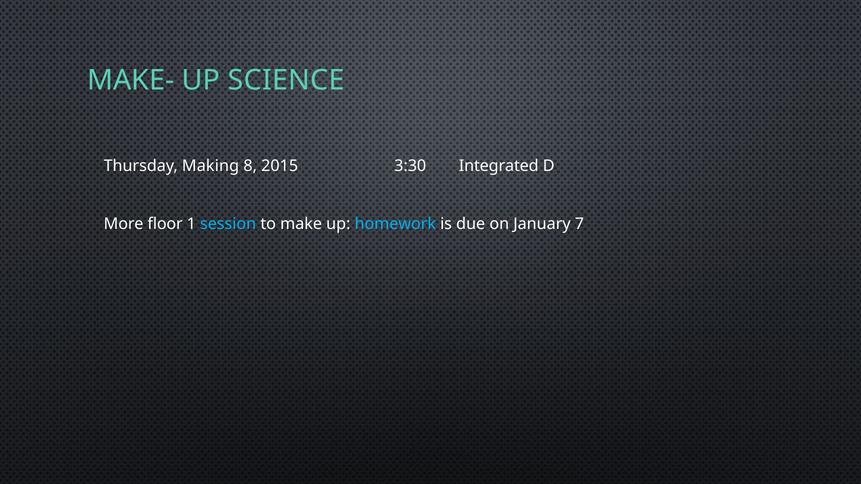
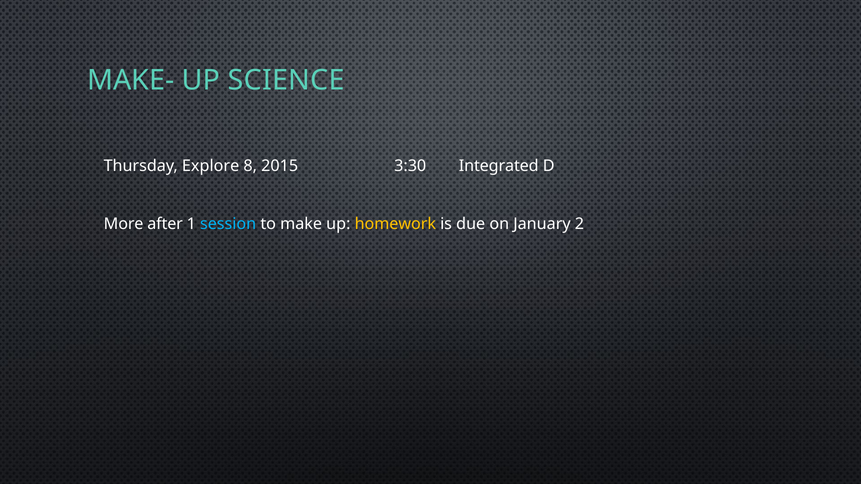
Making: Making -> Explore
floor: floor -> after
homework colour: light blue -> yellow
7: 7 -> 2
